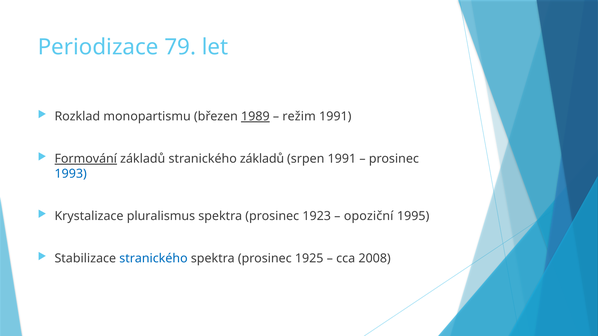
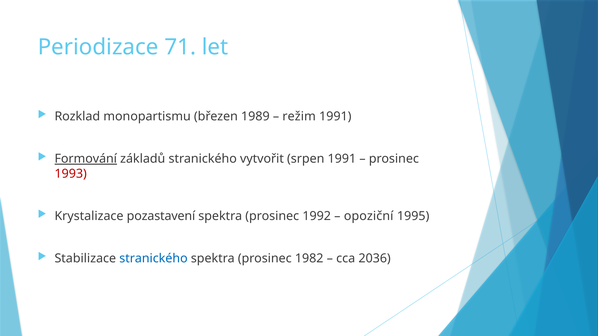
79: 79 -> 71
1989 underline: present -> none
stranického základů: základů -> vytvořit
1993 colour: blue -> red
pluralismus: pluralismus -> pozastavení
1923: 1923 -> 1992
1925: 1925 -> 1982
2008: 2008 -> 2036
